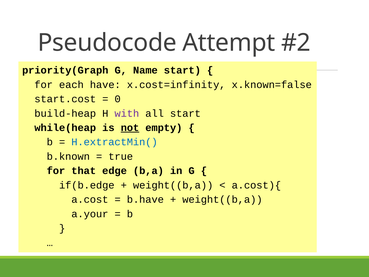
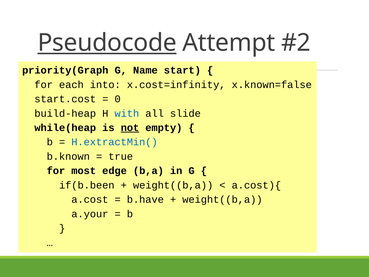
Pseudocode underline: none -> present
have: have -> into
with colour: purple -> blue
all start: start -> slide
that: that -> most
if(b.edge: if(b.edge -> if(b.been
